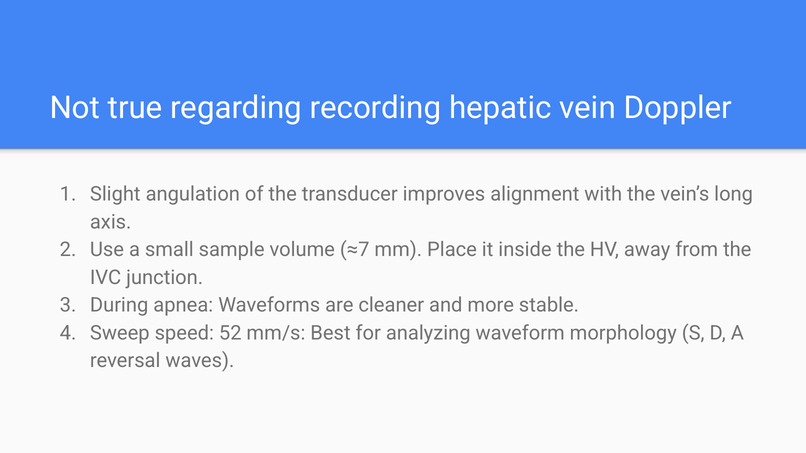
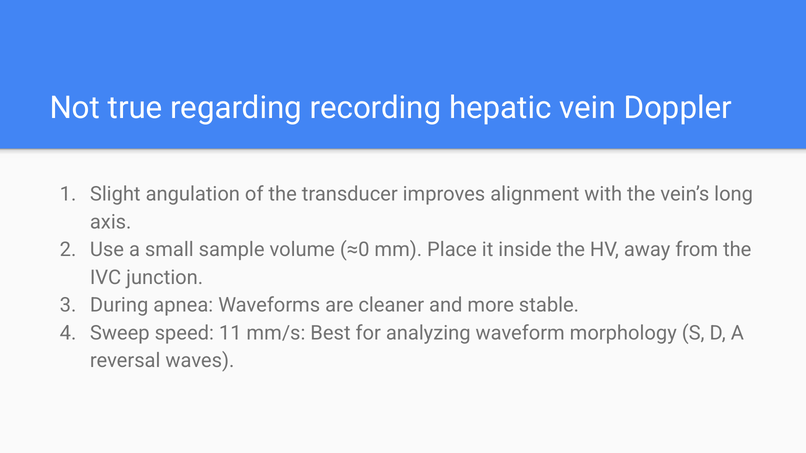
≈7: ≈7 -> ≈0
52: 52 -> 11
